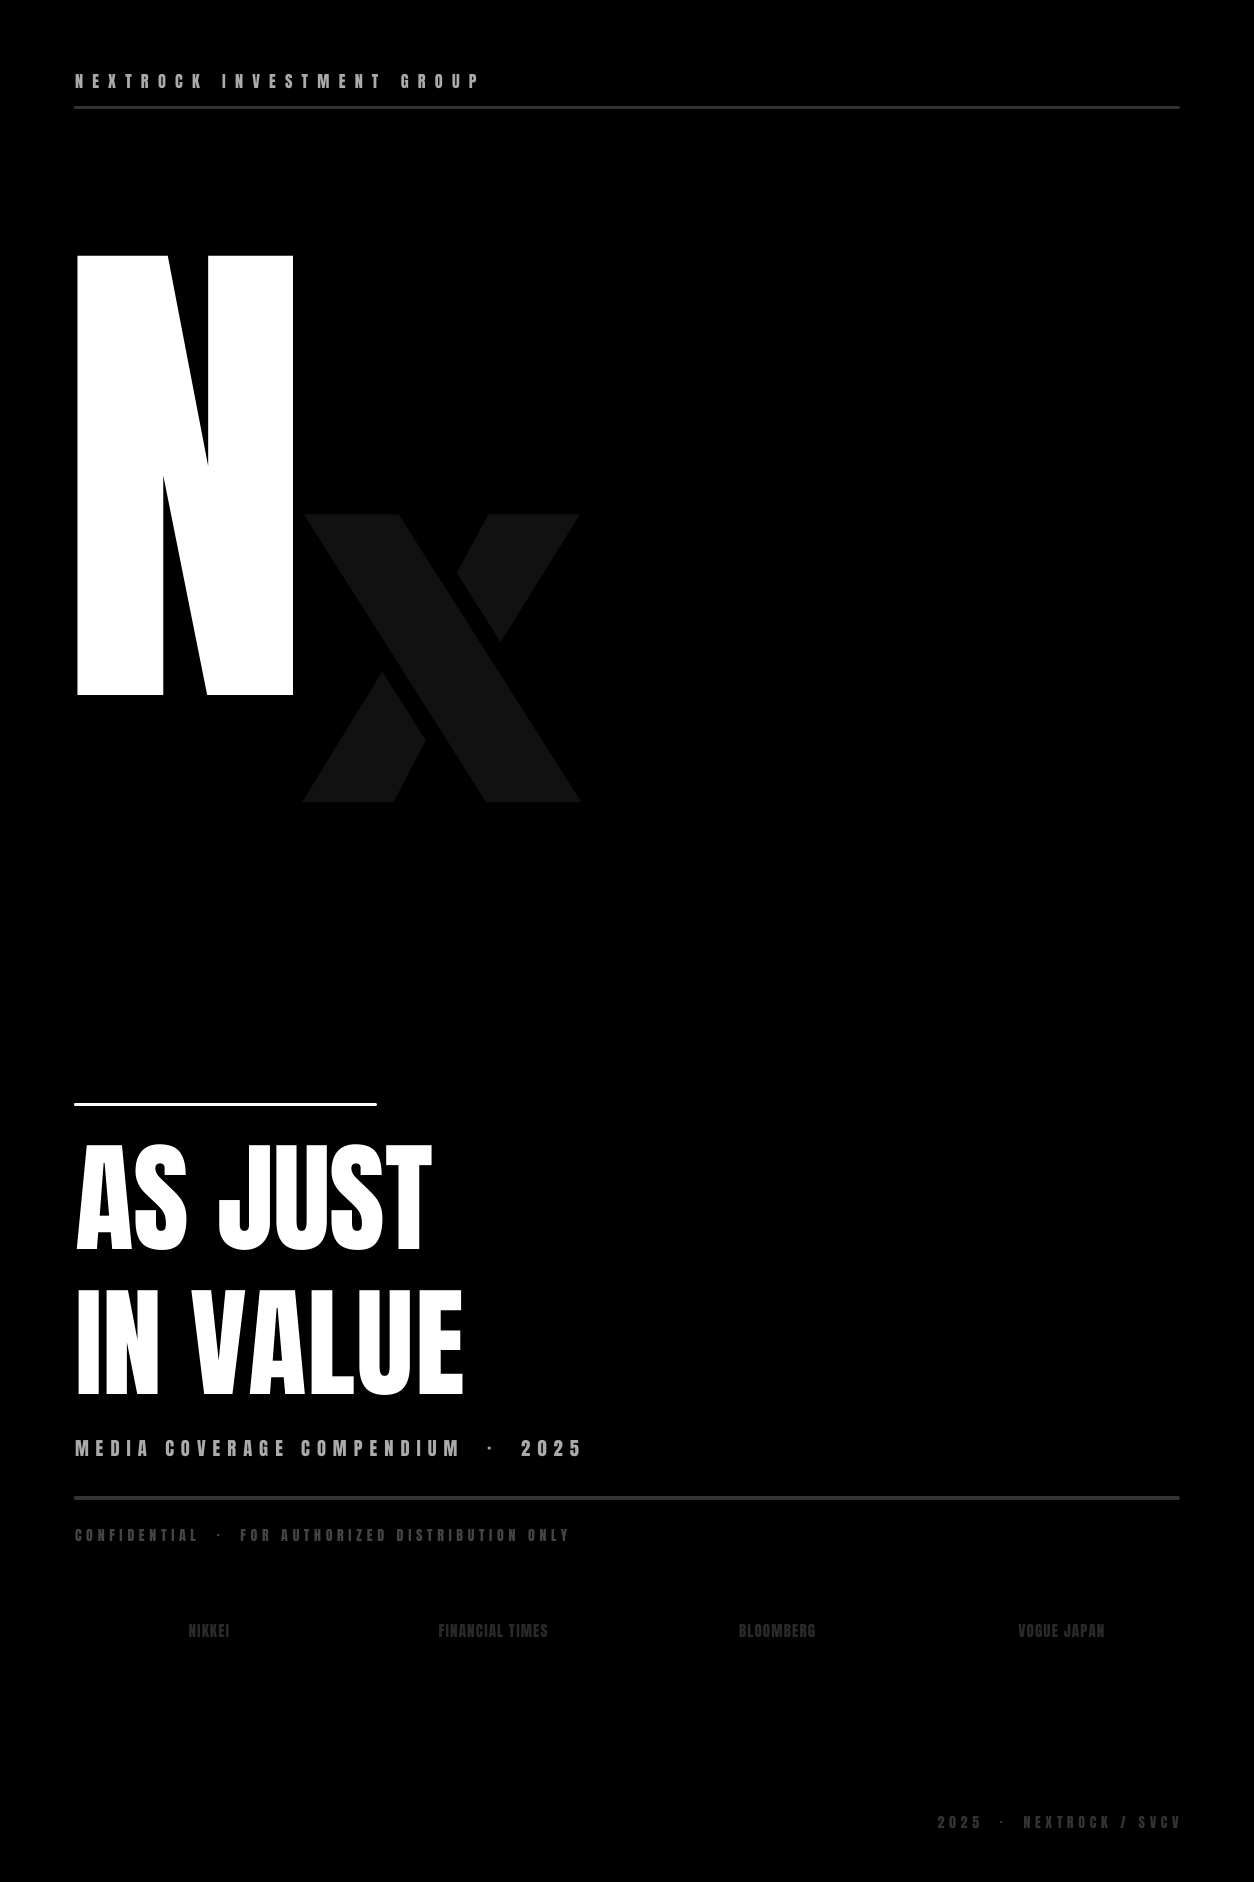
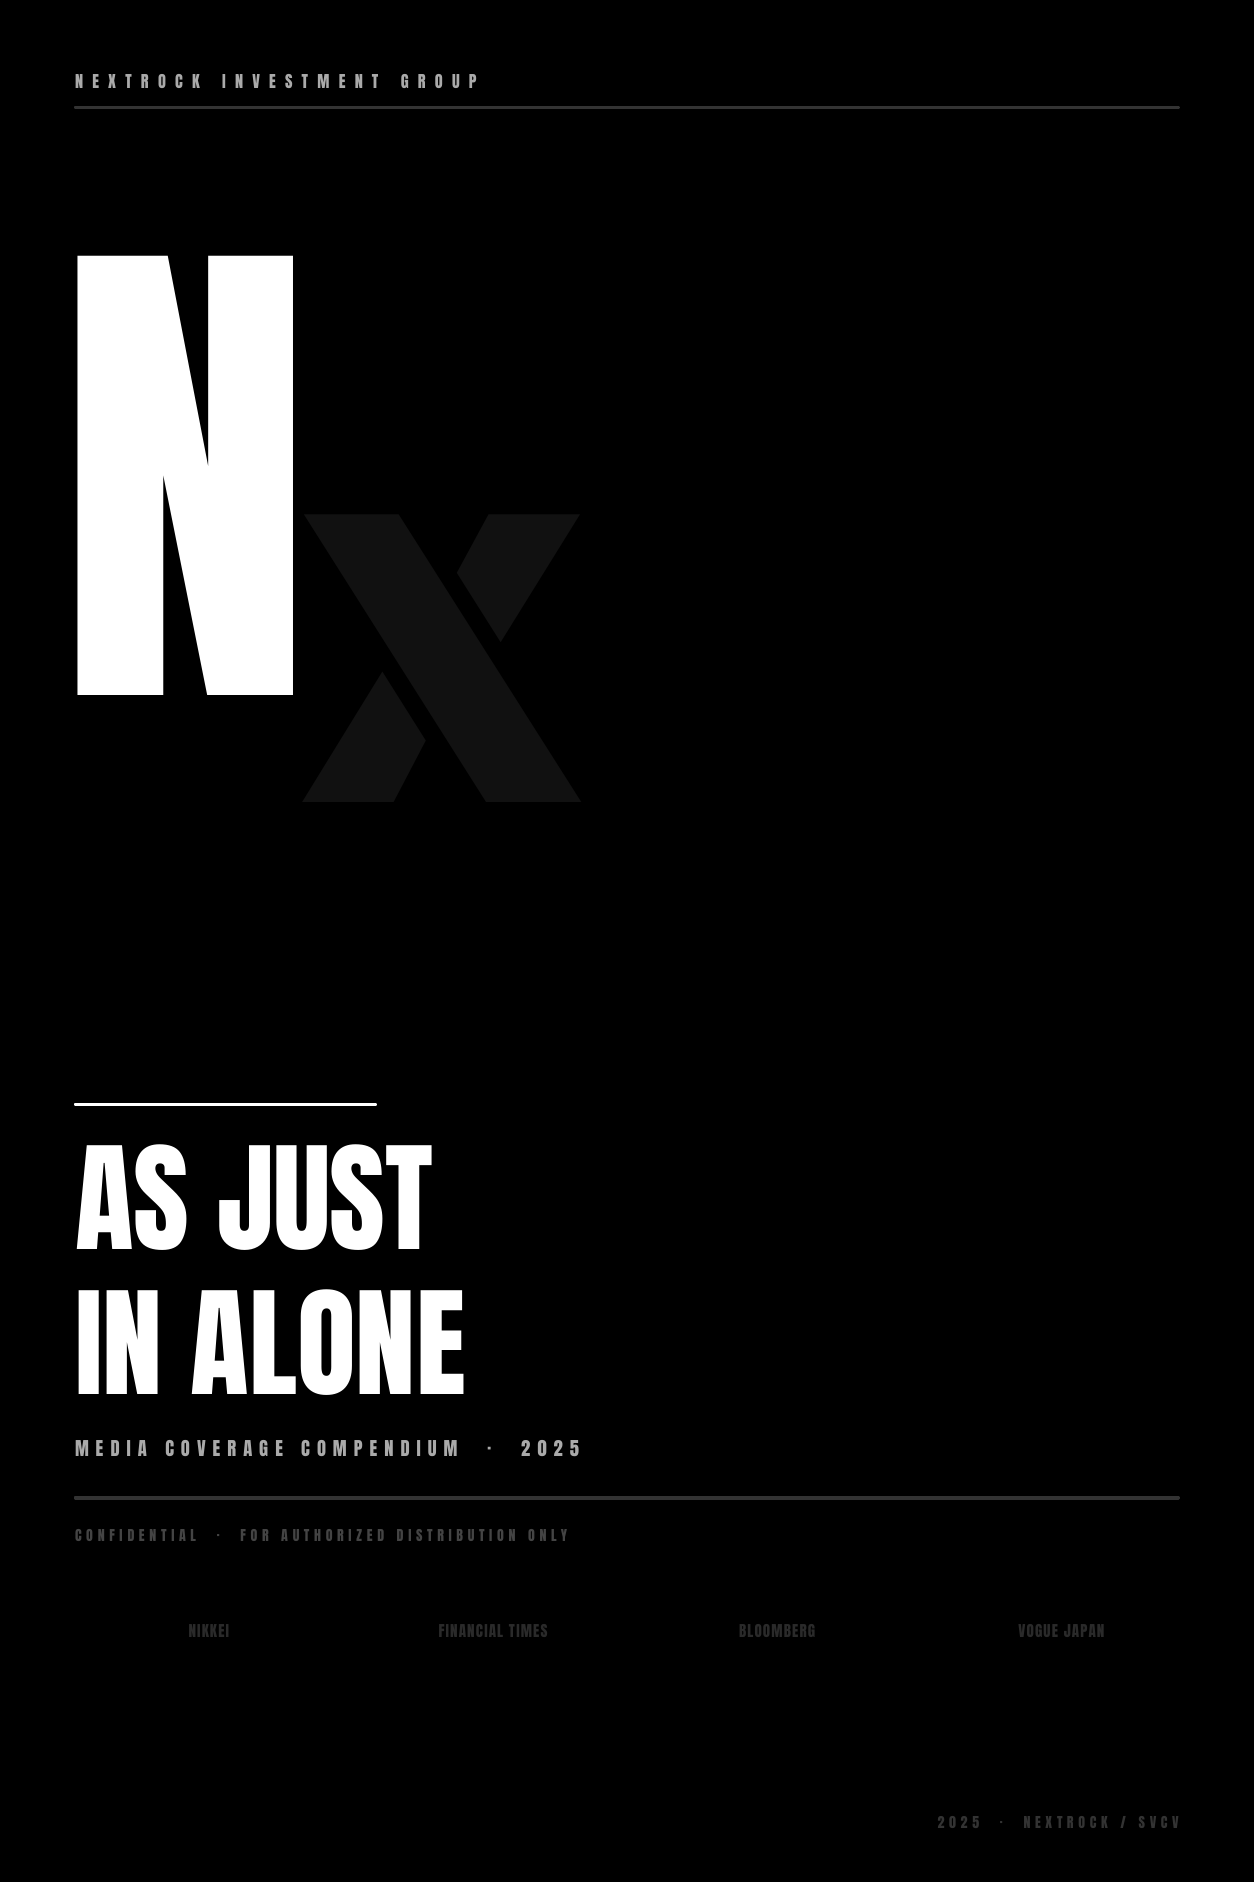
VALUE: VALUE -> ALONE
